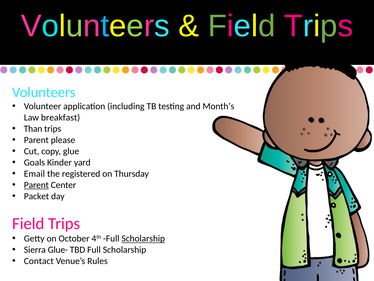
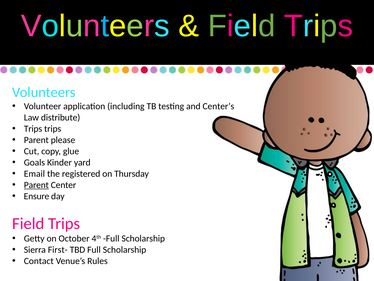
Month’s: Month’s -> Center’s
breakfast: breakfast -> distribute
Than at (33, 129): Than -> Trips
Packet: Packet -> Ensure
Scholarship at (143, 238) underline: present -> none
Glue-: Glue- -> First-
